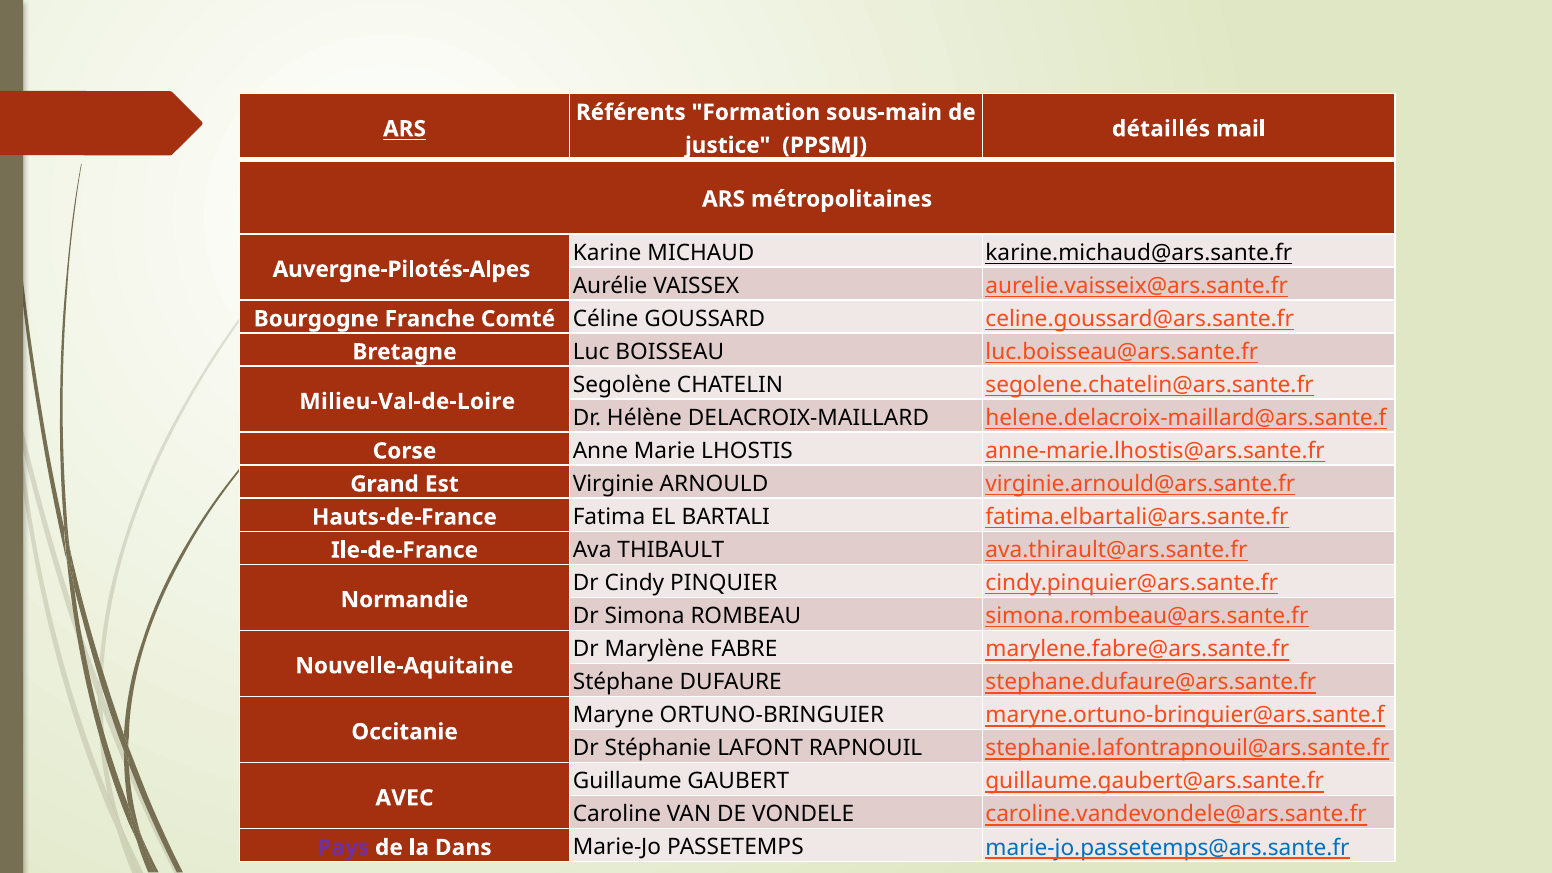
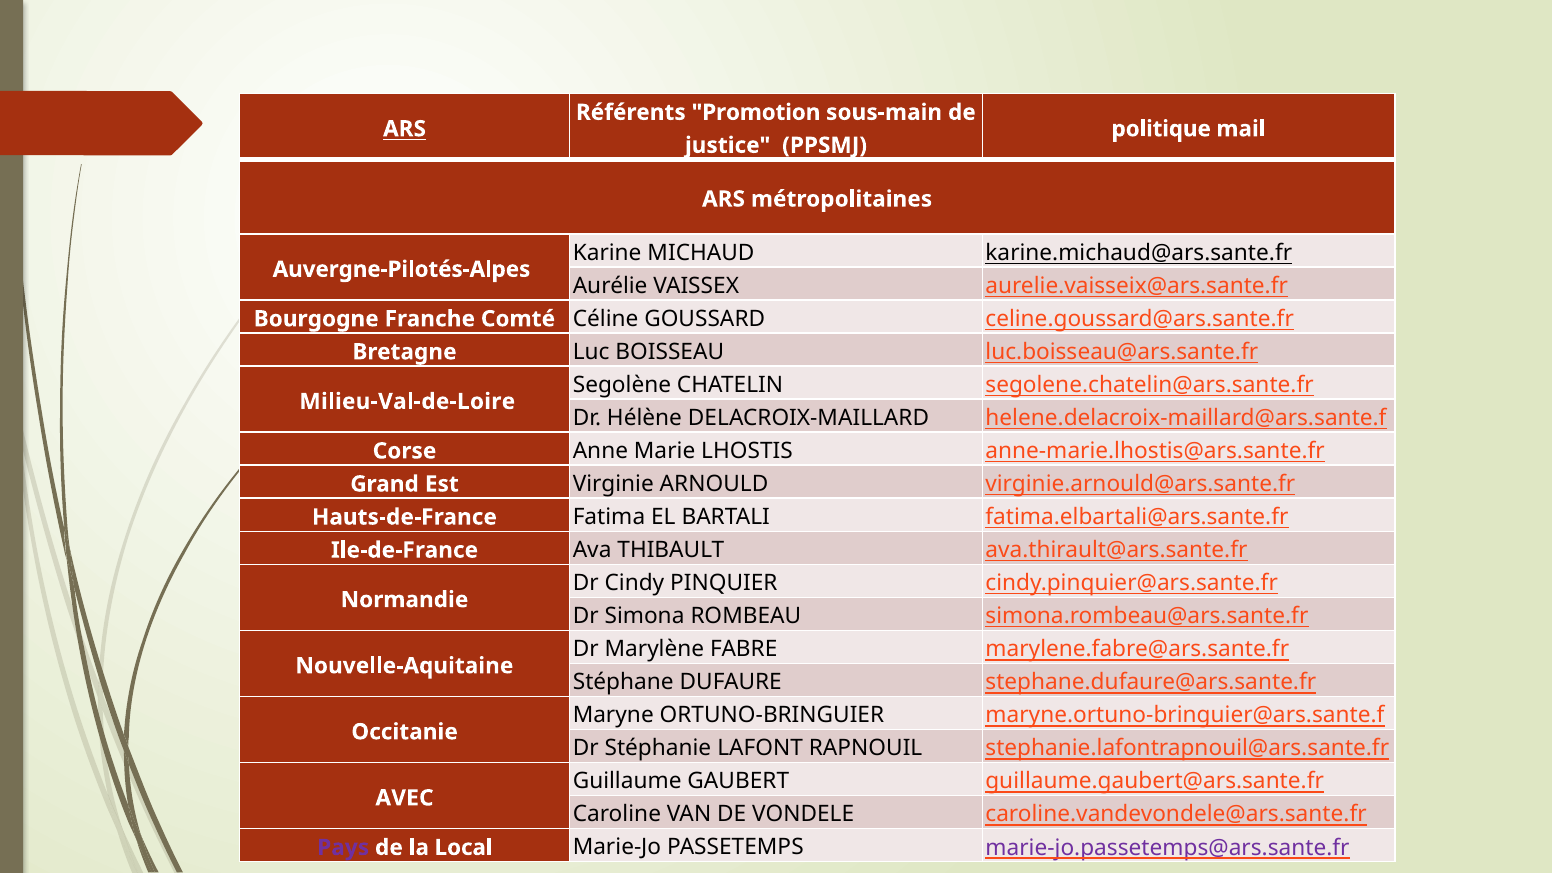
Formation: Formation -> Promotion
détaillés: détaillés -> politique
Dans: Dans -> Local
marie-jo.passetemps@ars.sante.fr colour: blue -> purple
